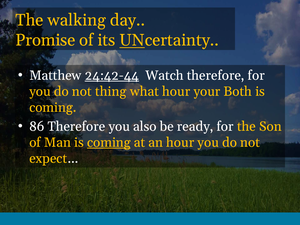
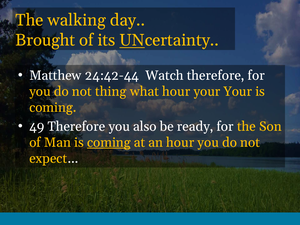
Promise: Promise -> Brought
24:42-44 underline: present -> none
your Both: Both -> Your
86: 86 -> 49
